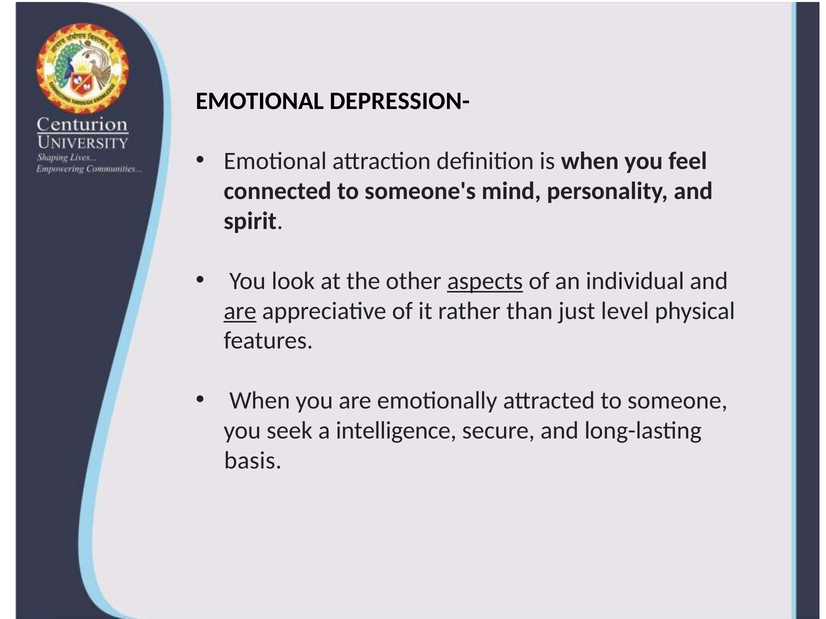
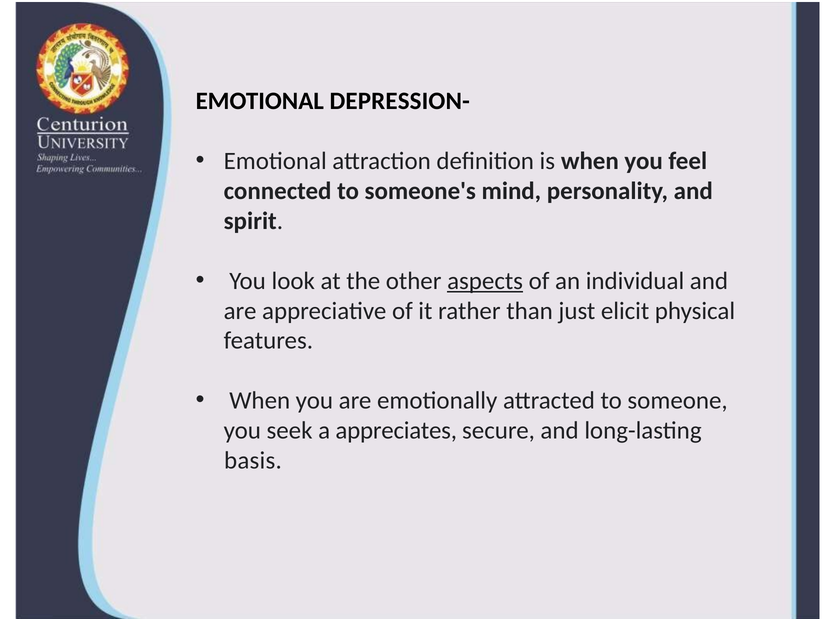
are at (240, 311) underline: present -> none
level: level -> elicit
intelligence: intelligence -> appreciates
